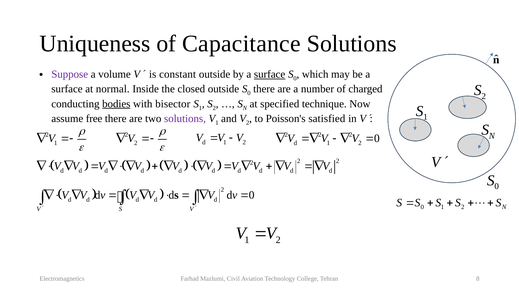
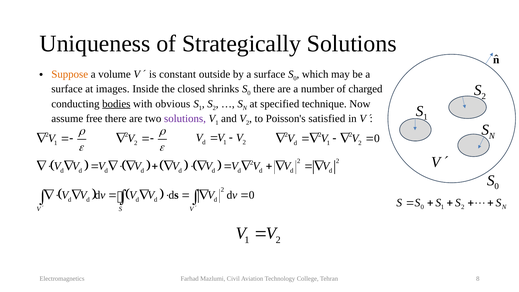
Capacitance: Capacitance -> Strategically
Suppose colour: purple -> orange
surface at (270, 74) underline: present -> none
normal: normal -> images
closed outside: outside -> shrinks
bisector: bisector -> obvious
